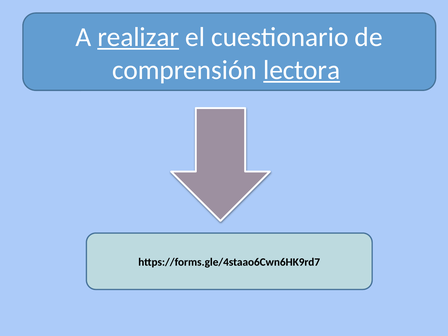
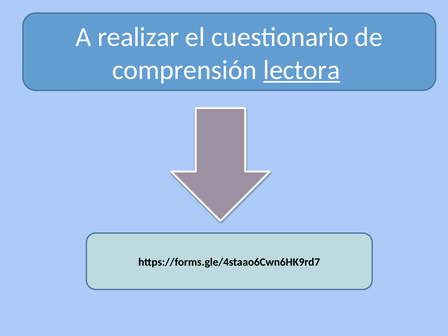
realizar underline: present -> none
